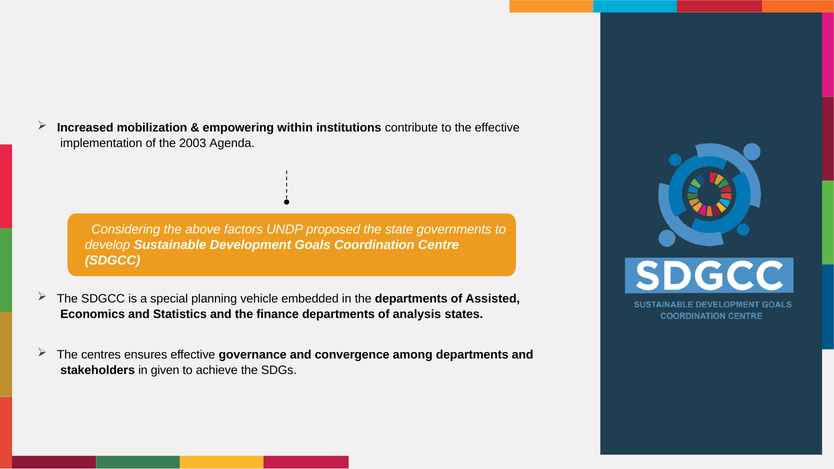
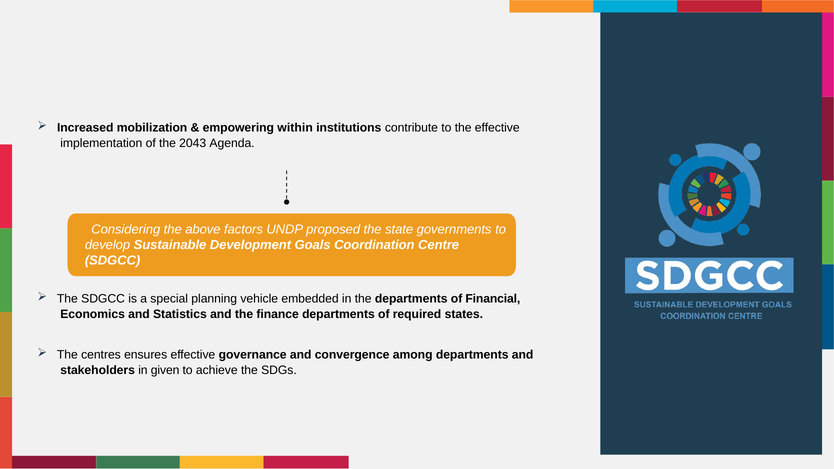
2003: 2003 -> 2043
Assisted: Assisted -> Financial
analysis: analysis -> required
